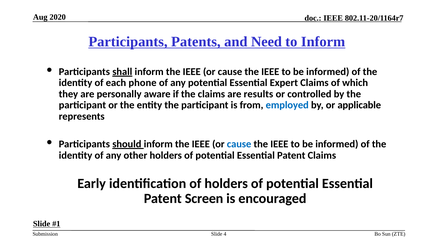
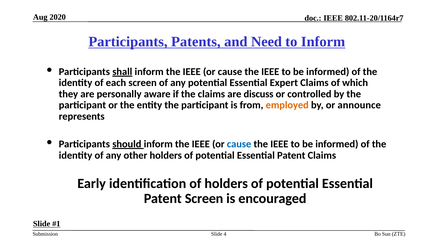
each phone: phone -> screen
results: results -> discuss
employed colour: blue -> orange
applicable: applicable -> announce
